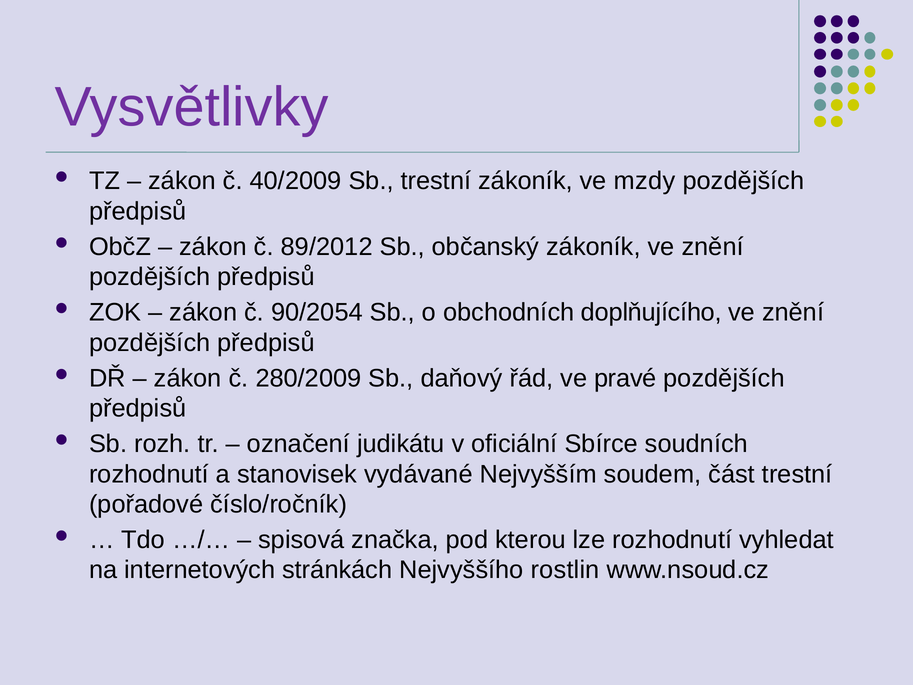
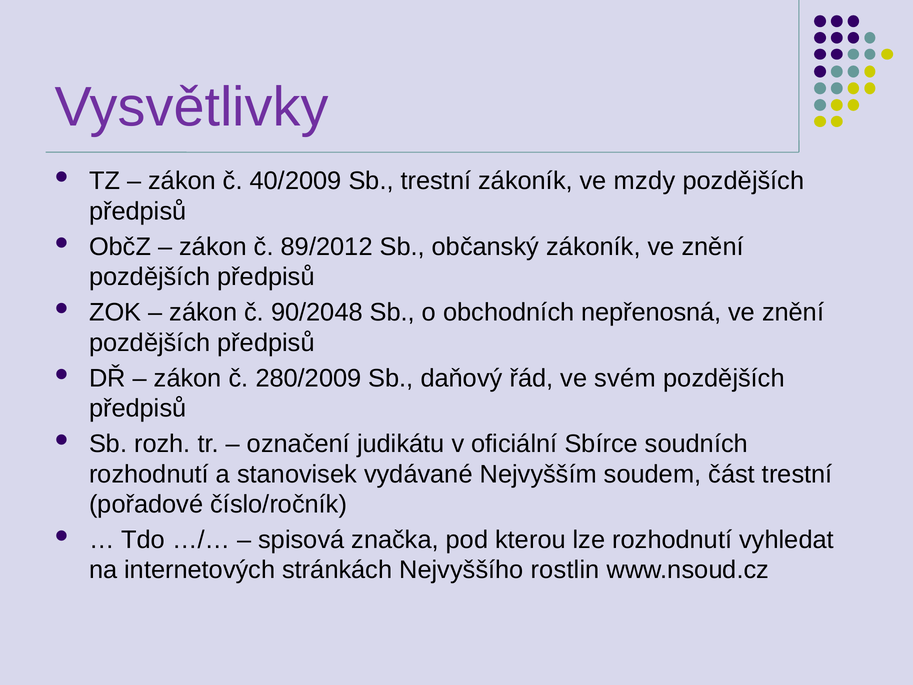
90/2054: 90/2054 -> 90/2048
doplňujícího: doplňujícího -> nepřenosná
pravé: pravé -> svém
